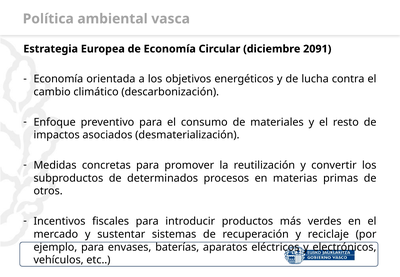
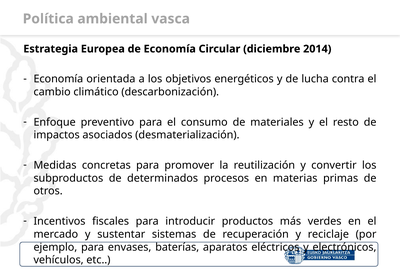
2091: 2091 -> 2014
